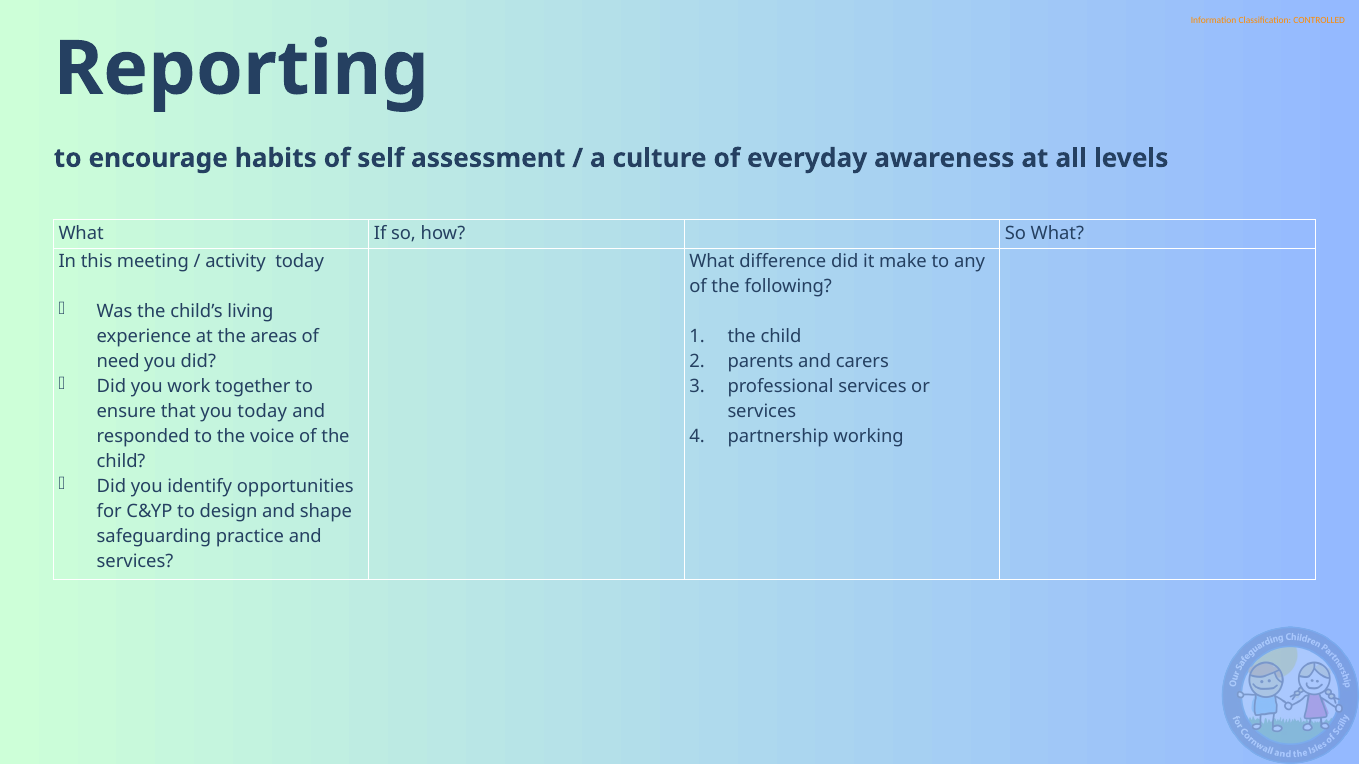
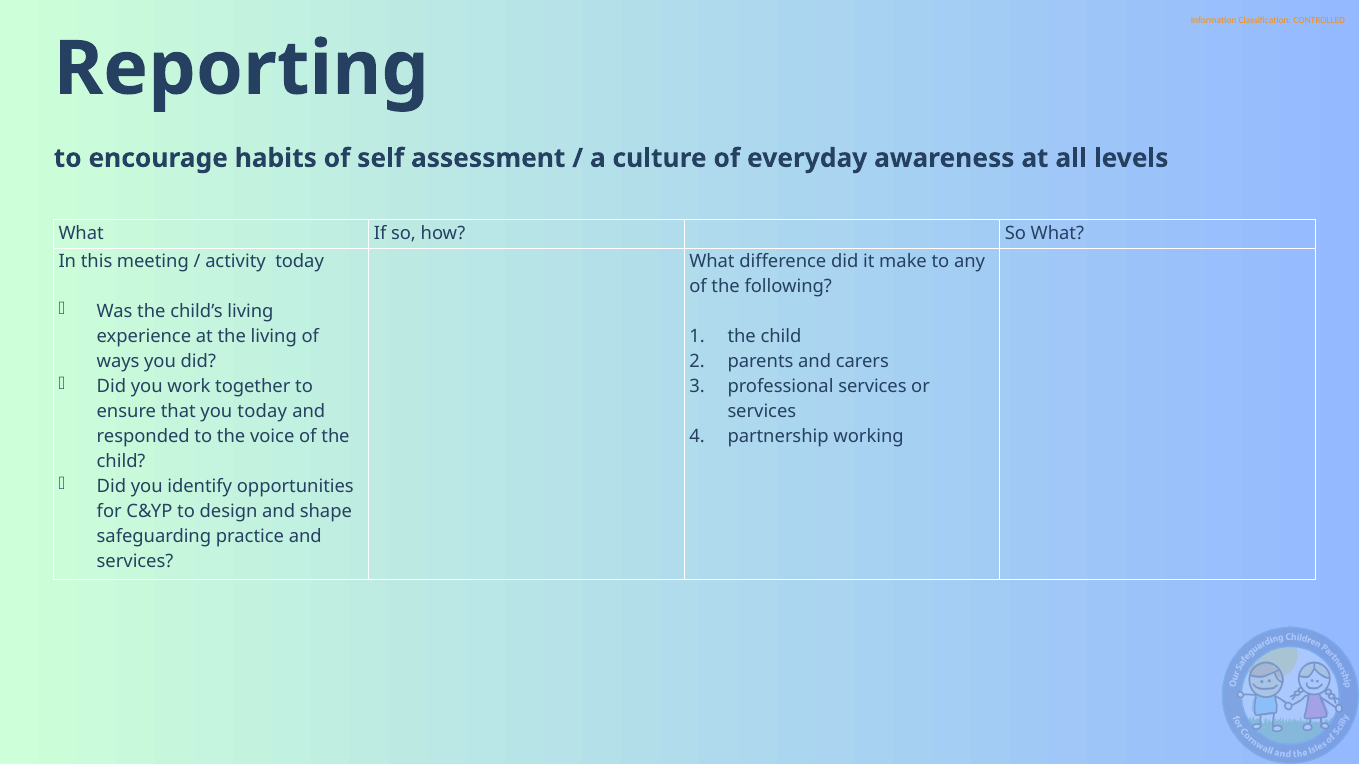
the areas: areas -> living
need: need -> ways
